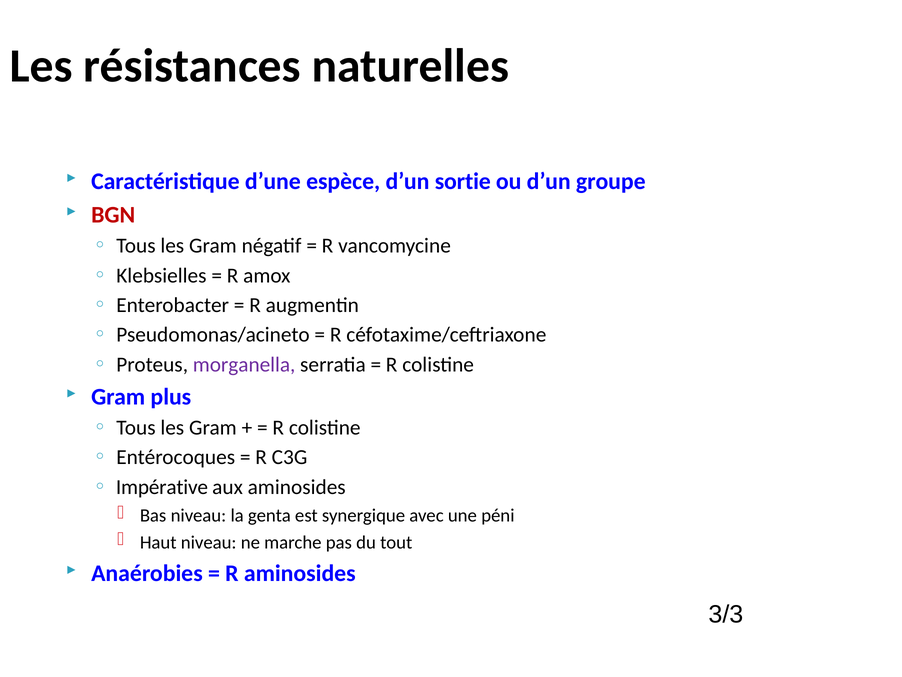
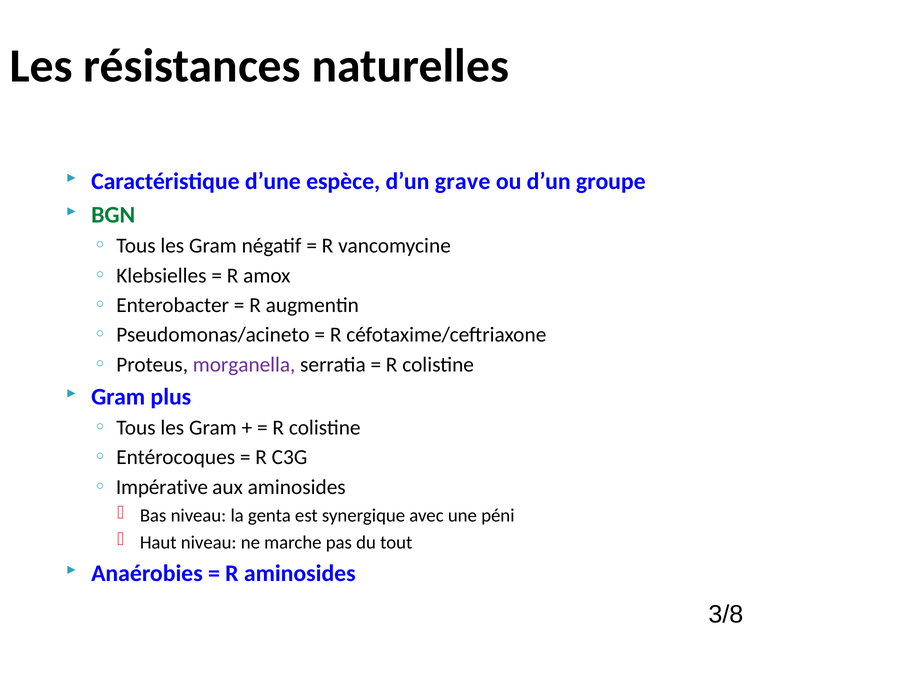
sortie: sortie -> grave
BGN colour: red -> green
3/3: 3/3 -> 3/8
